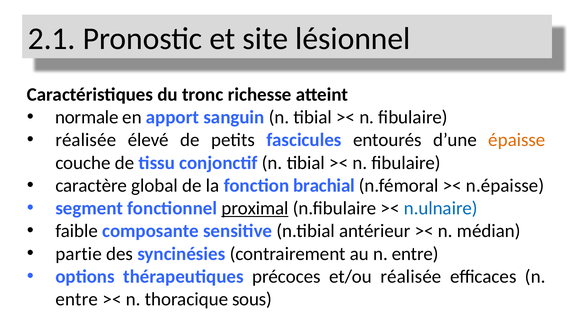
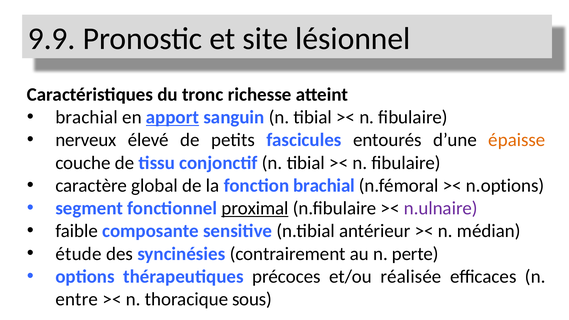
2.1: 2.1 -> 9.9
normale at (87, 117): normale -> brachial
apport underline: none -> present
réalisée at (86, 140): réalisée -> nerveux
n.épaisse: n.épaisse -> n.options
n.ulnaire colour: blue -> purple
partie: partie -> étude
au n entre: entre -> perte
